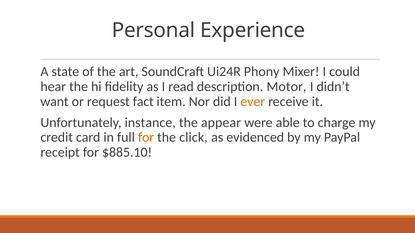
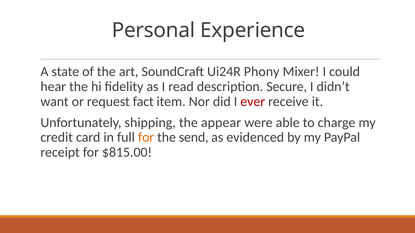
Motor: Motor -> Secure
ever colour: orange -> red
instance: instance -> shipping
click: click -> send
$885.10: $885.10 -> $815.00
